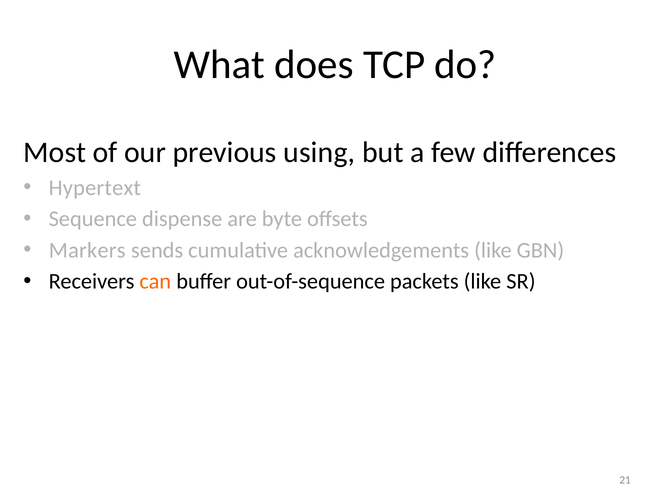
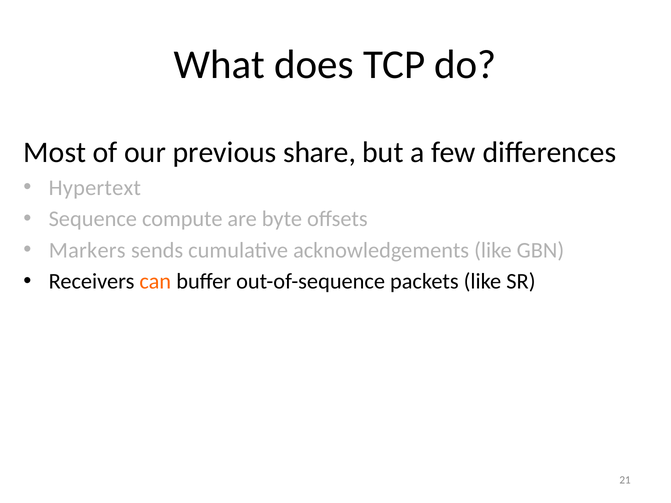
using: using -> share
dispense: dispense -> compute
